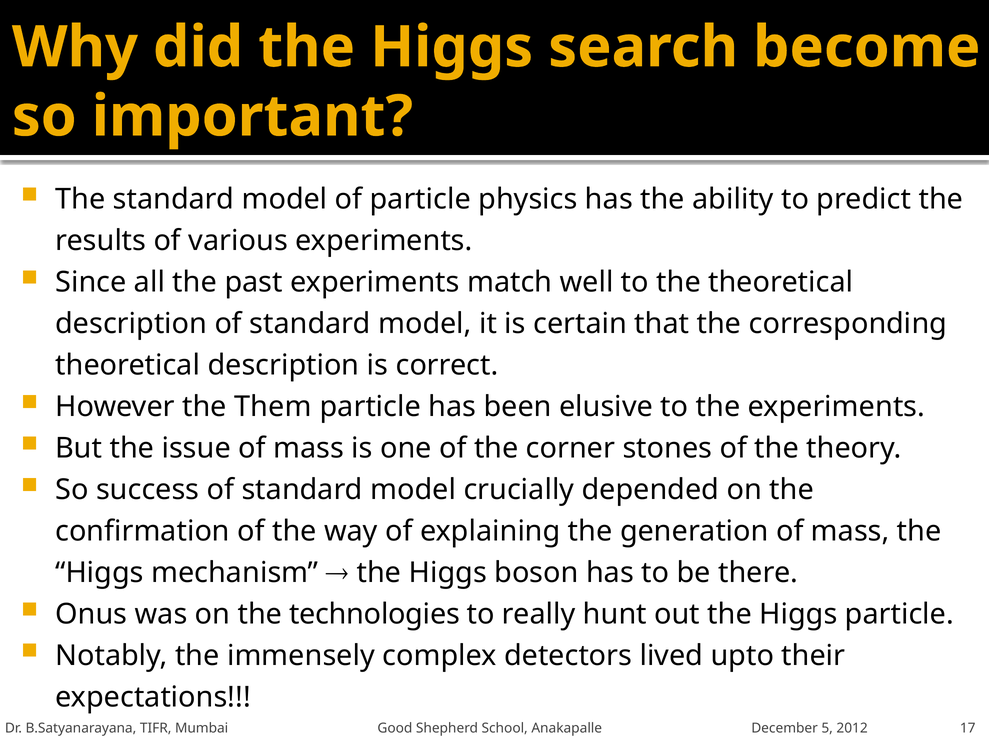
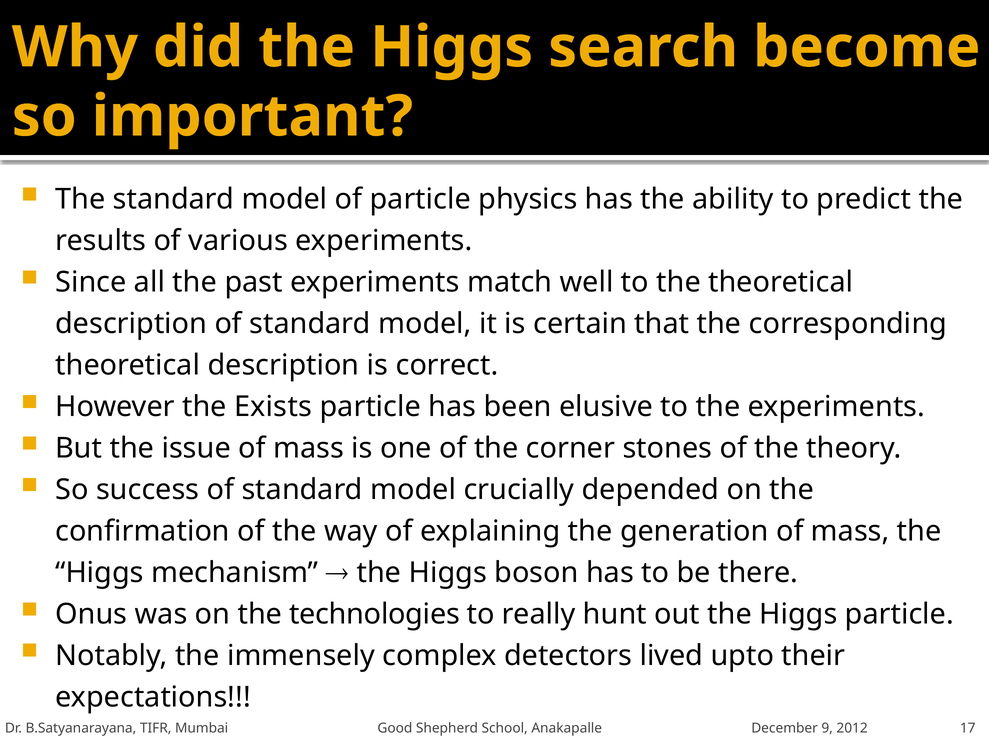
Them: Them -> Exists
5: 5 -> 9
